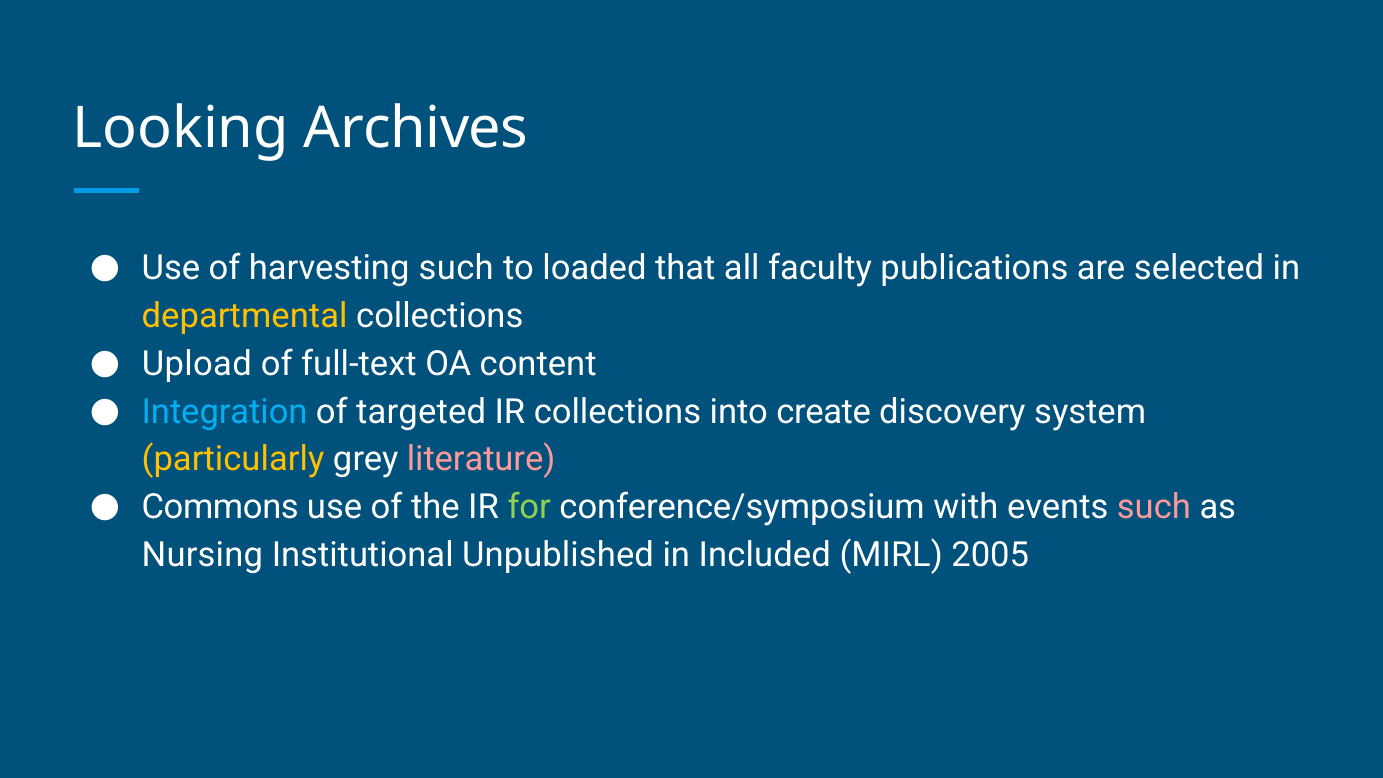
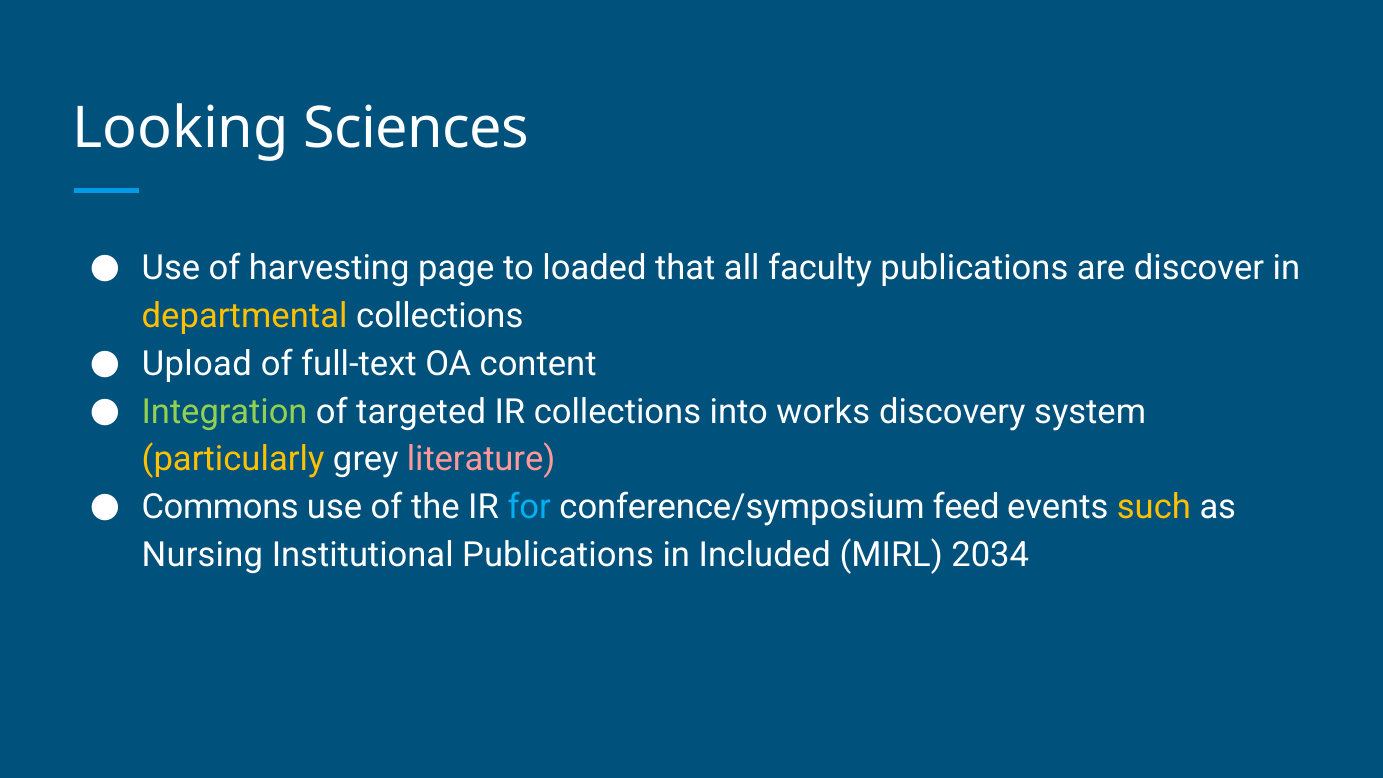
Archives: Archives -> Sciences
harvesting such: such -> page
selected: selected -> discover
Integration colour: light blue -> light green
create: create -> works
for colour: light green -> light blue
with: with -> feed
such at (1154, 507) colour: pink -> yellow
Institutional Unpublished: Unpublished -> Publications
2005: 2005 -> 2034
